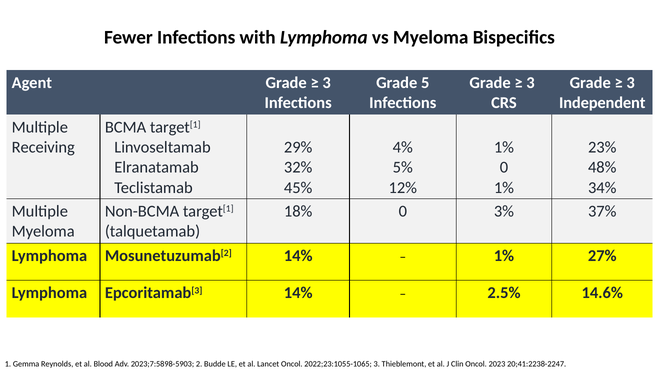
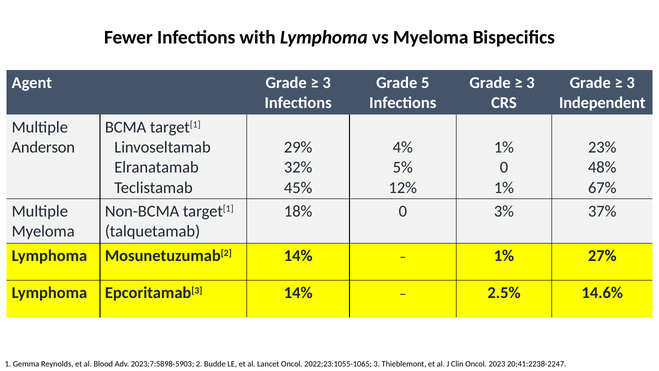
Receiving: Receiving -> Anderson
34%: 34% -> 67%
